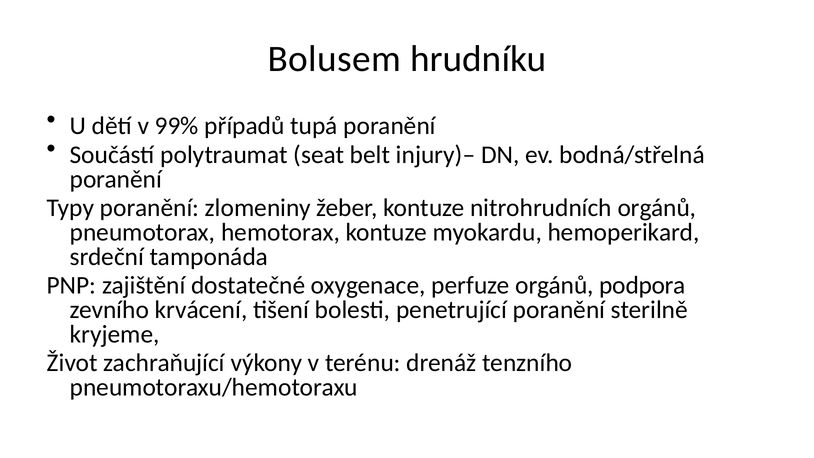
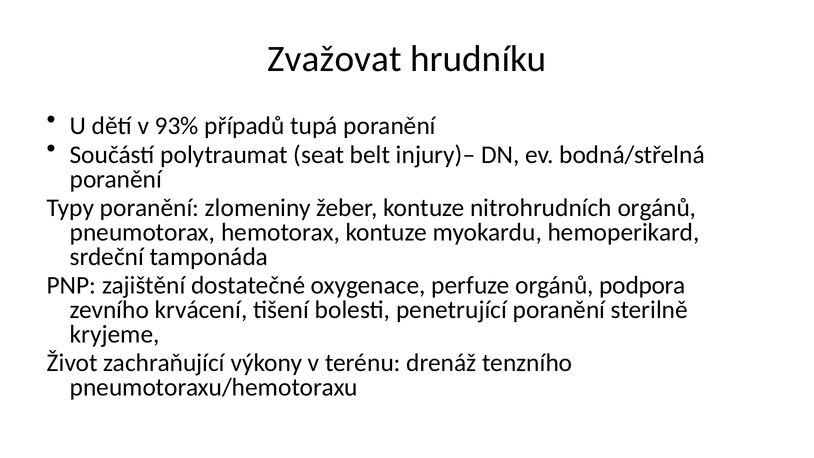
Bolusem: Bolusem -> Zvažovat
99%: 99% -> 93%
